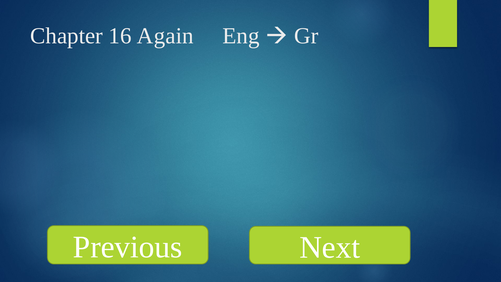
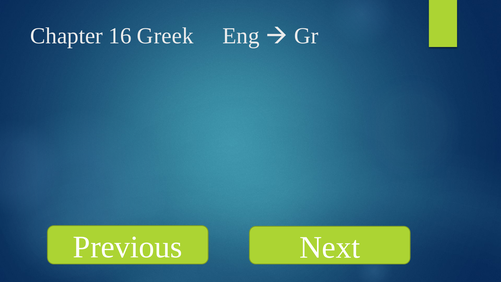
Again: Again -> Greek
